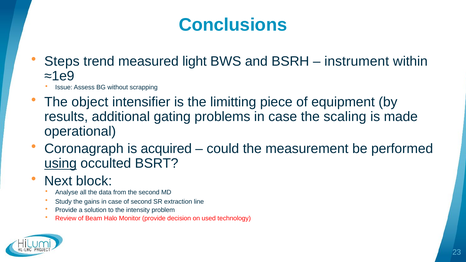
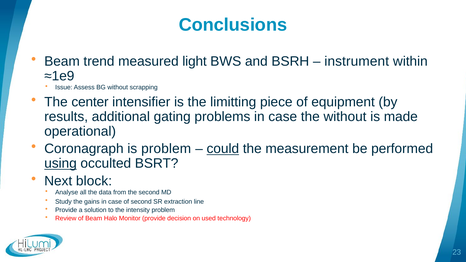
Steps at (62, 62): Steps -> Beam
object: object -> center
the scaling: scaling -> without
is acquired: acquired -> problem
could underline: none -> present
